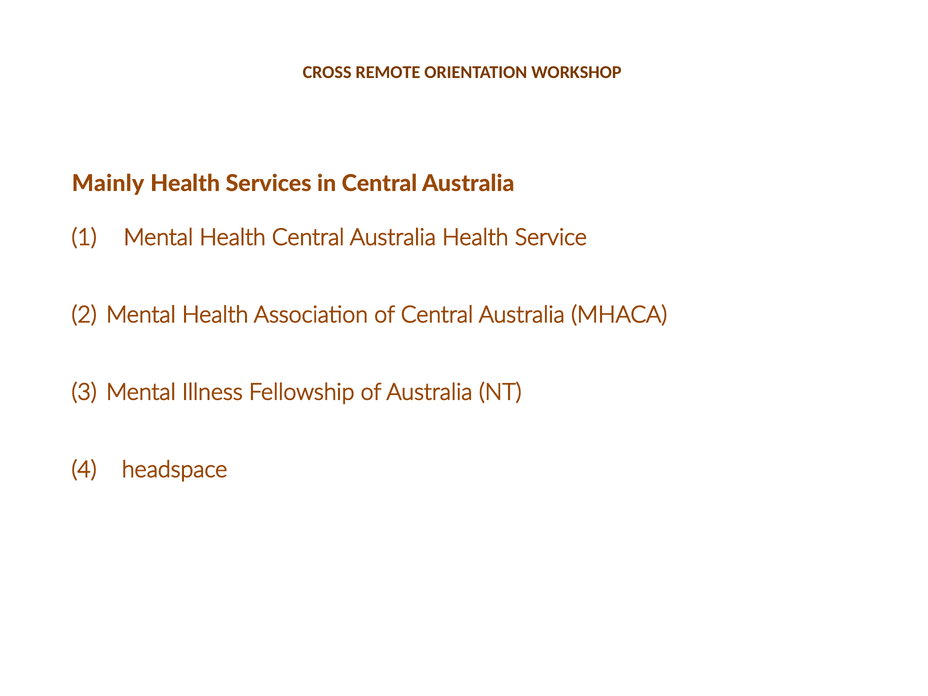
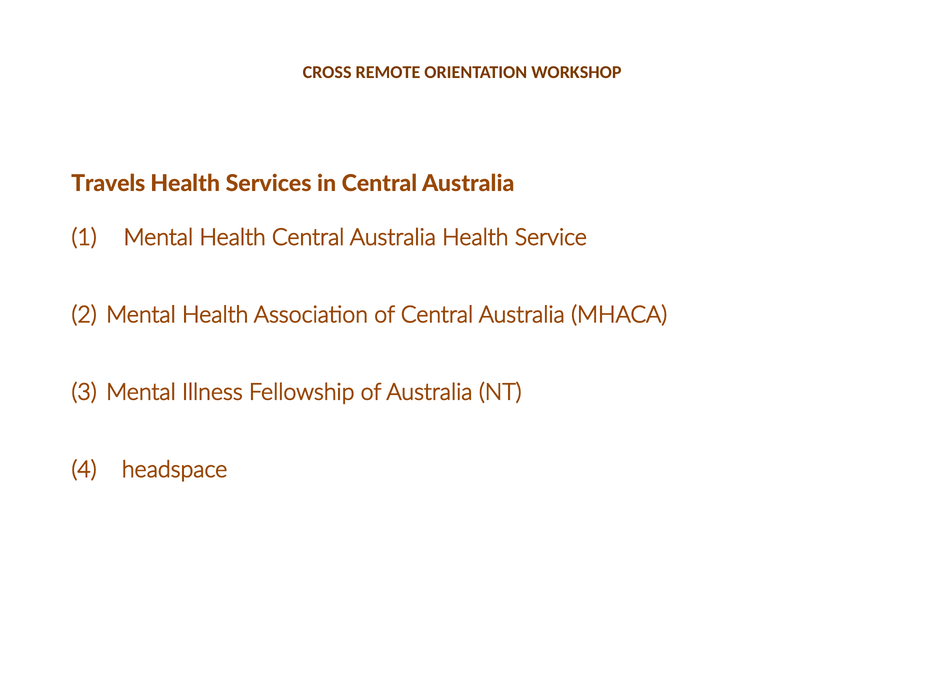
Mainly: Mainly -> Travels
